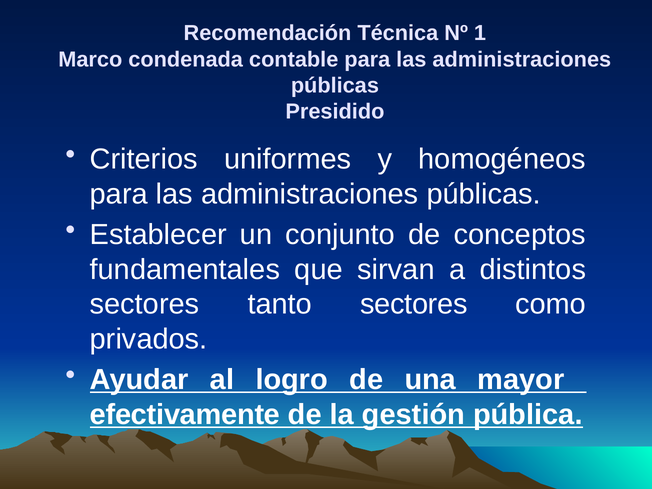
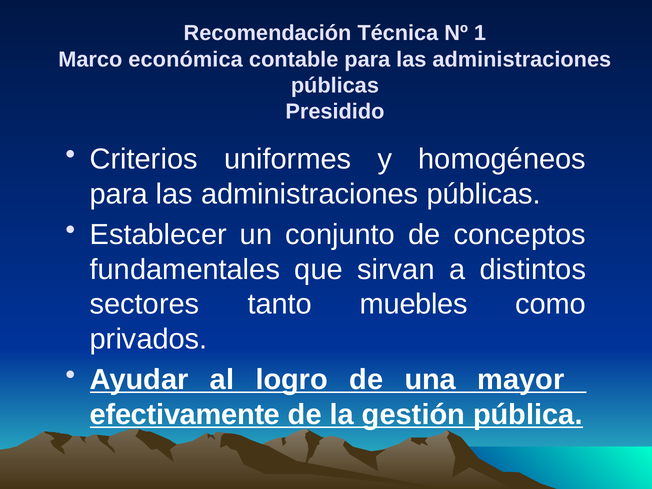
condenada: condenada -> económica
tanto sectores: sectores -> muebles
